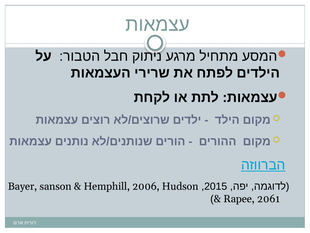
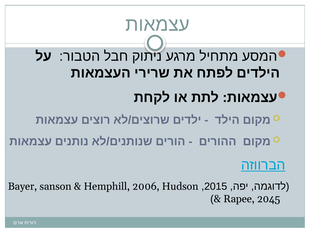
2061: 2061 -> 2045
